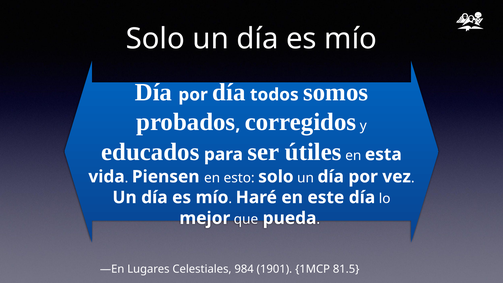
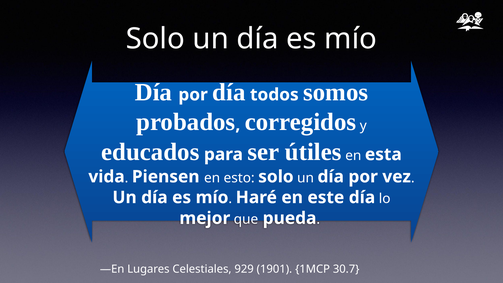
984: 984 -> 929
81.5: 81.5 -> 30.7
